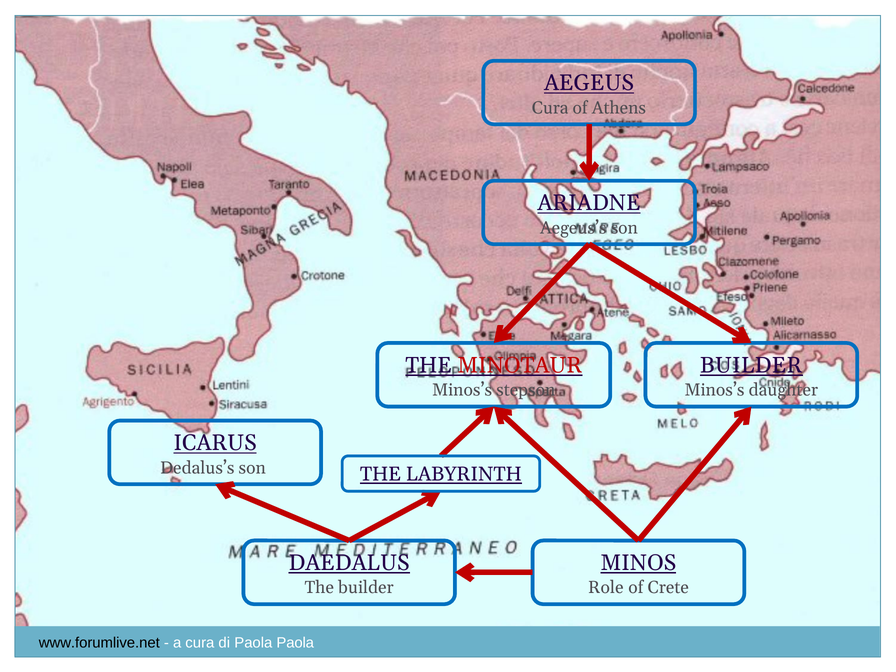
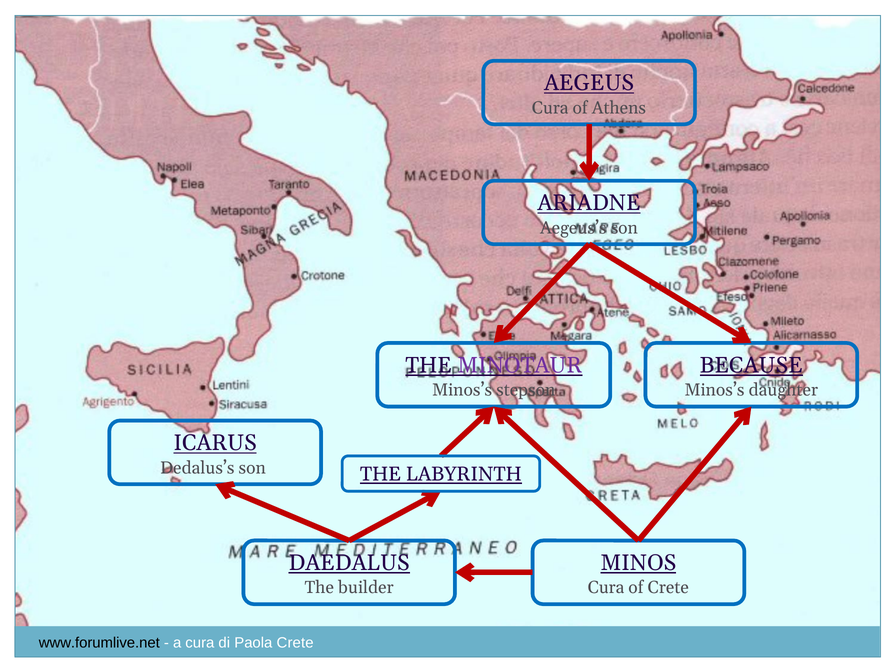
MINOTAUR colour: red -> purple
BUILDER at (751, 365): BUILDER -> BECAUSE
Role at (606, 588): Role -> Cura
Paola Paola: Paola -> Crete
